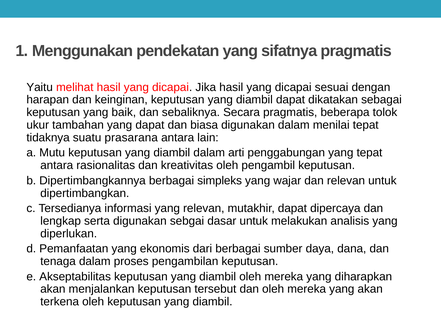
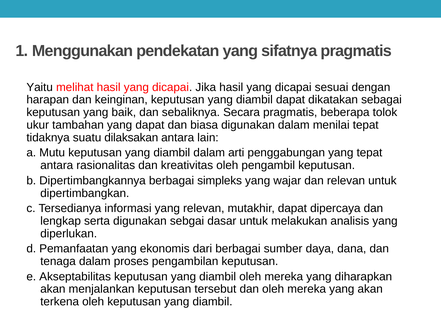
prasarana: prasarana -> dilaksakan
